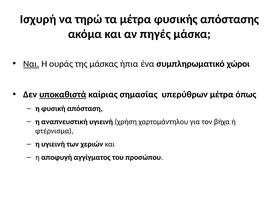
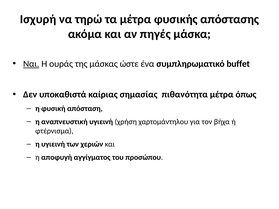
ήπια: ήπια -> ώστε
χώροι: χώροι -> buffet
υποκαθιστά underline: present -> none
υπερύθρων: υπερύθρων -> πιθανότητα
